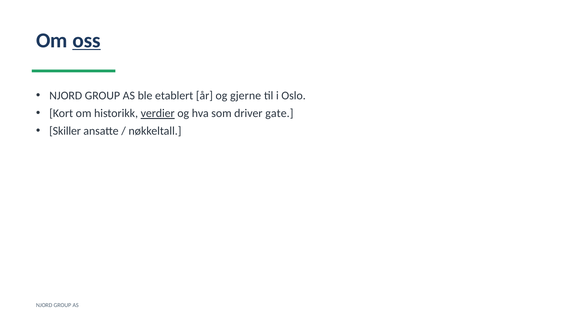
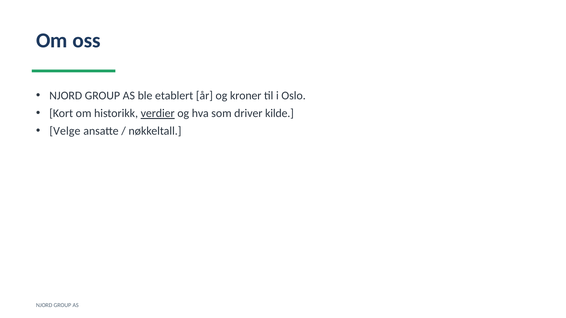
oss underline: present -> none
gjerne: gjerne -> kroner
gate: gate -> kilde
Skiller: Skiller -> Velge
